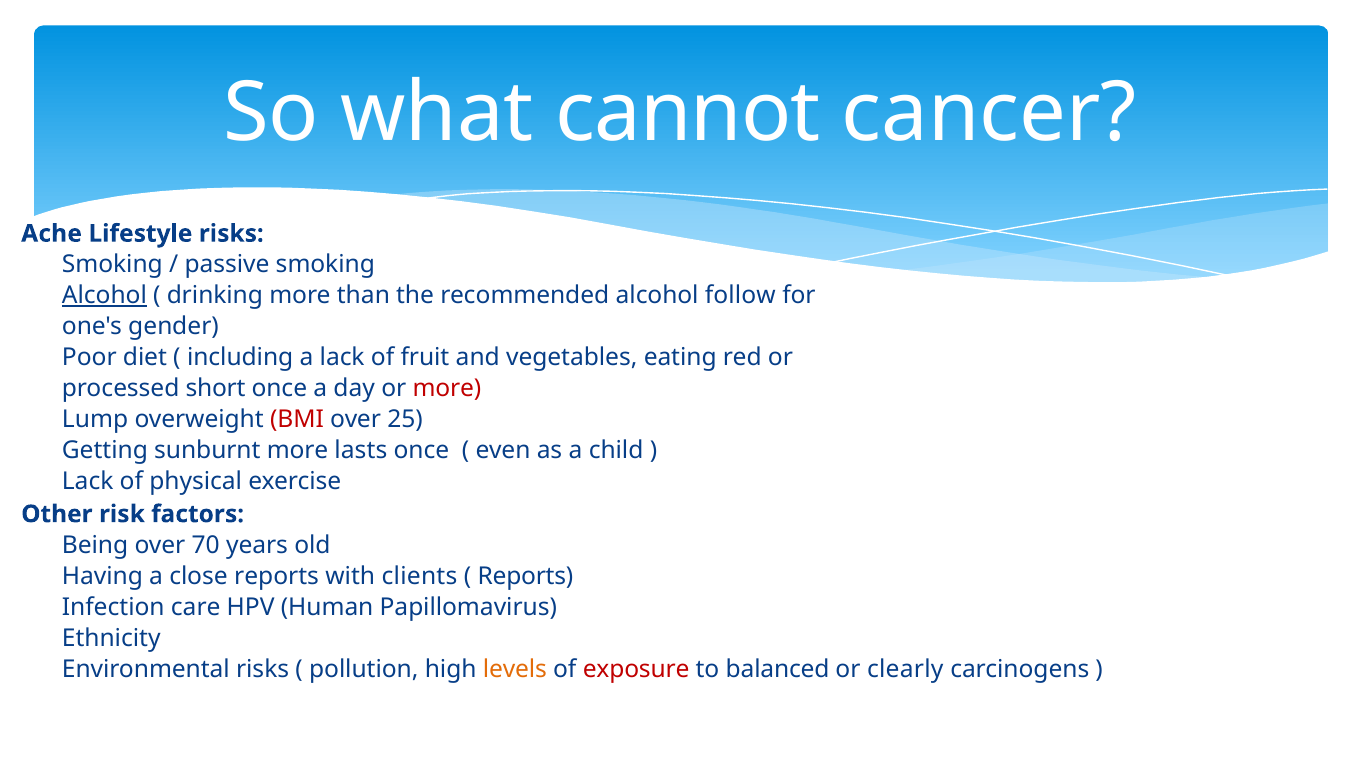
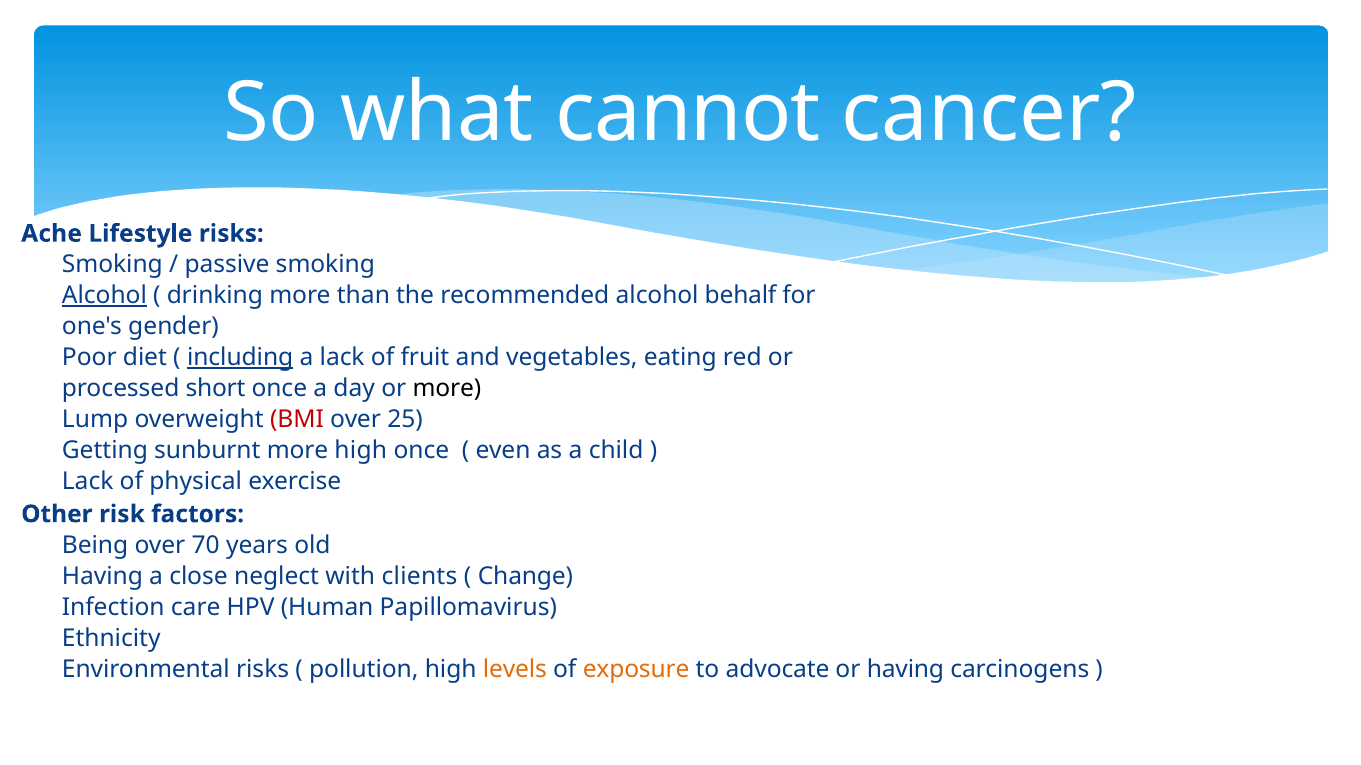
follow: follow -> behalf
including underline: none -> present
more at (447, 389) colour: red -> black
more lasts: lasts -> high
close reports: reports -> neglect
Reports at (525, 577): Reports -> Change
exposure colour: red -> orange
balanced: balanced -> advocate
or clearly: clearly -> having
